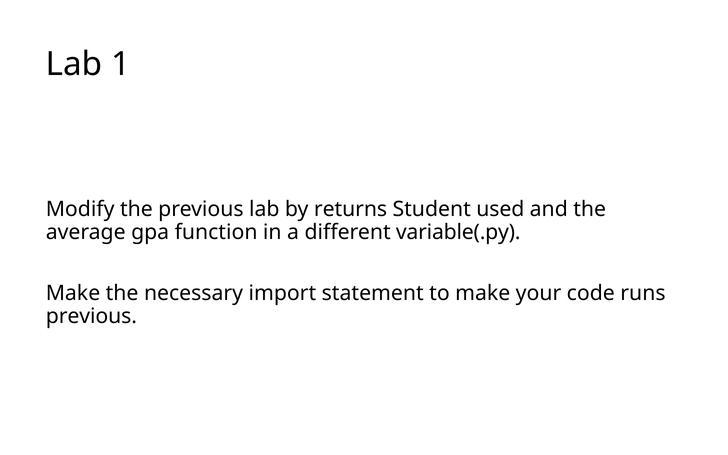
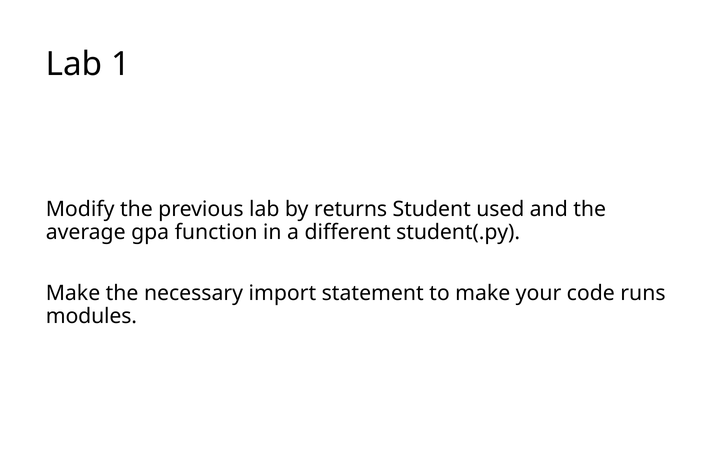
variable(.py: variable(.py -> student(.py
previous at (91, 316): previous -> modules
